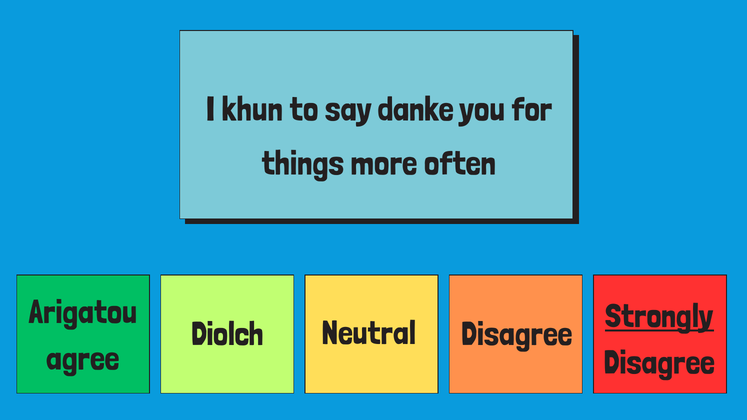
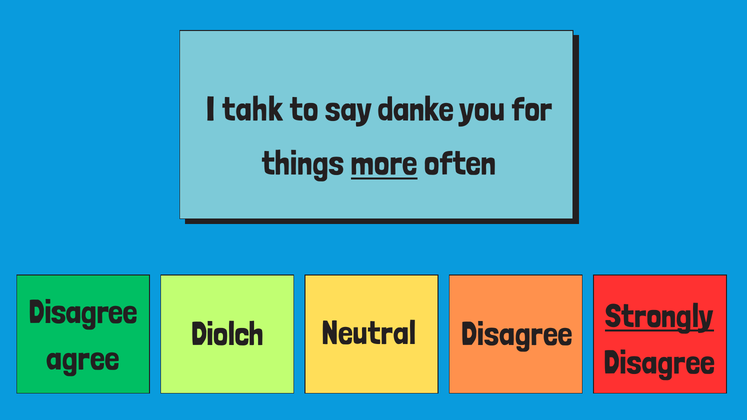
khun: khun -> tahk
more underline: none -> present
Arigatou at (83, 312): Arigatou -> Disagree
